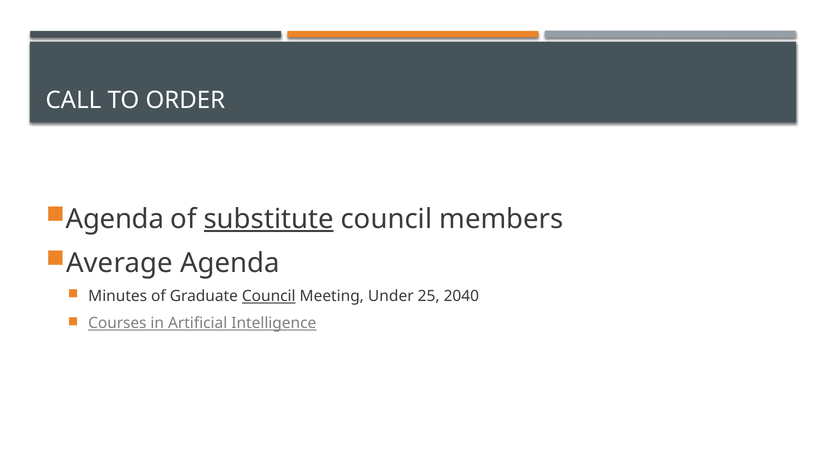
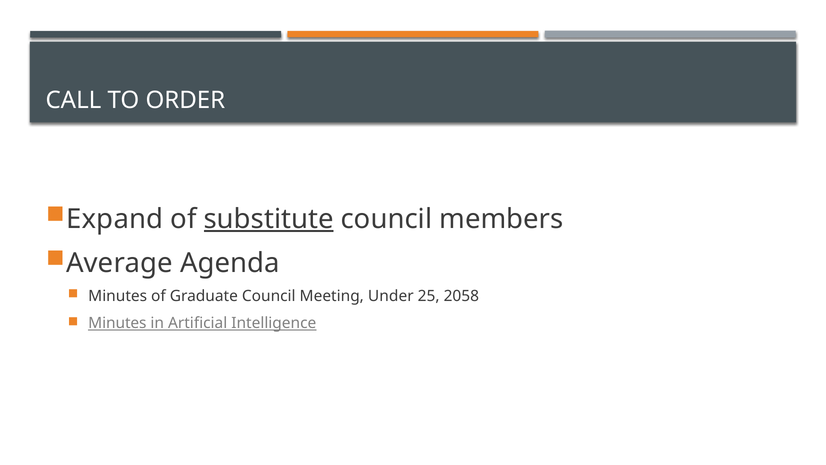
Agenda at (115, 219): Agenda -> Expand
Council at (269, 296) underline: present -> none
2040: 2040 -> 2058
Courses at (117, 323): Courses -> Minutes
